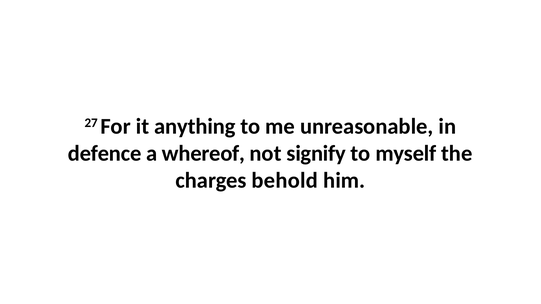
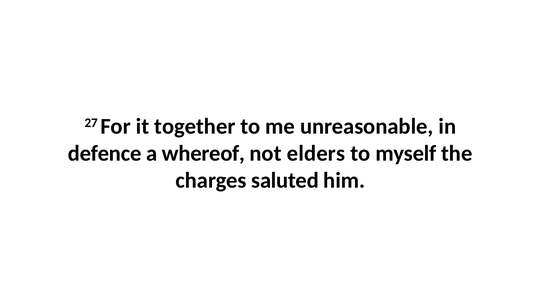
anything: anything -> together
signify: signify -> elders
behold: behold -> saluted
